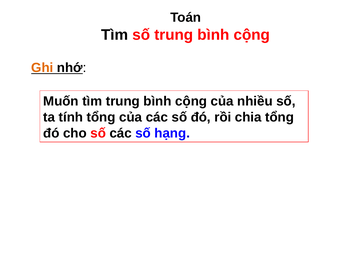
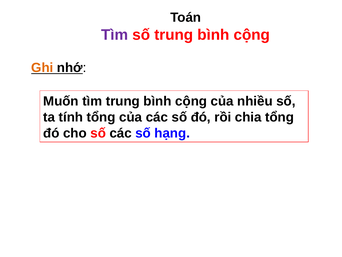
Tìm at (115, 35) colour: black -> purple
